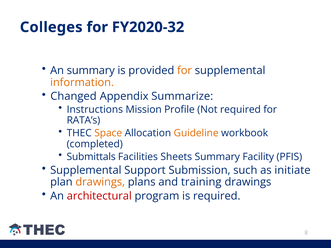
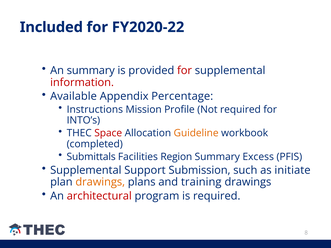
Colleges: Colleges -> Included
FY2020-32: FY2020-32 -> FY2020-22
for at (185, 71) colour: orange -> red
information colour: orange -> red
Changed: Changed -> Available
Summarize: Summarize -> Percentage
RATA’s: RATA’s -> INTO’s
Space colour: orange -> red
Sheets: Sheets -> Region
Facility: Facility -> Excess
